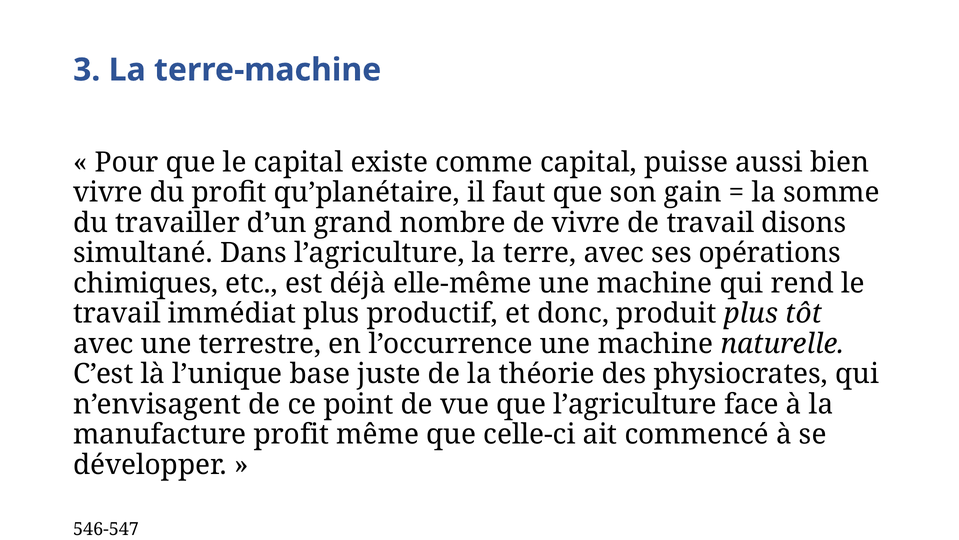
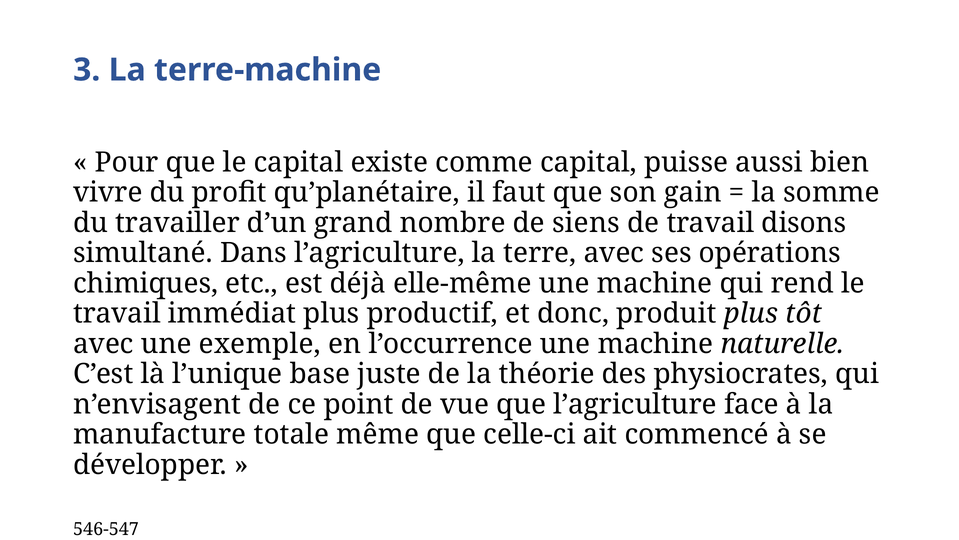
de vivre: vivre -> siens
terrestre: terrestre -> exemple
manufacture profit: profit -> totale
